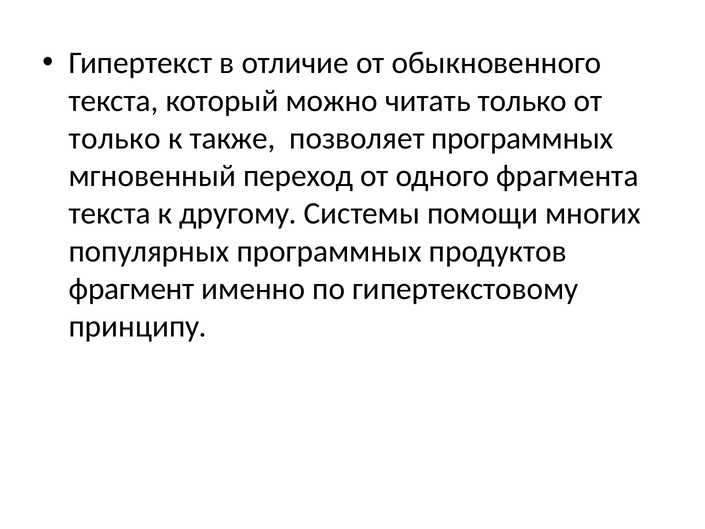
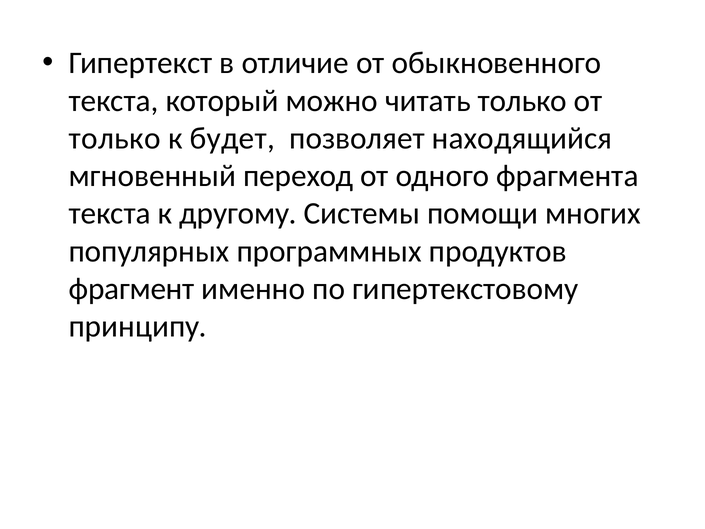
также: также -> будет
позволяет программных: программных -> находящийся
